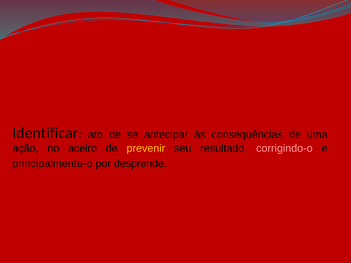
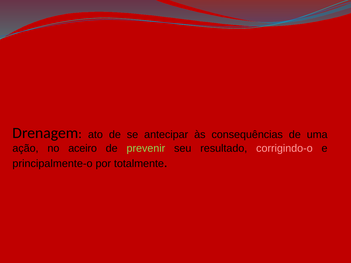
Identificar: Identificar -> Drenagem
prevenir colour: yellow -> light green
desprende: desprende -> totalmente
